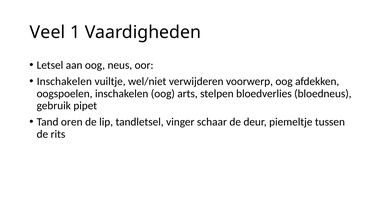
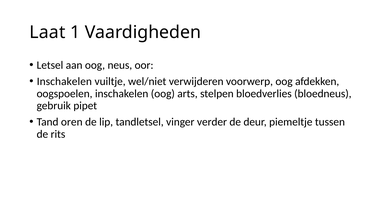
Veel: Veel -> Laat
schaar: schaar -> verder
